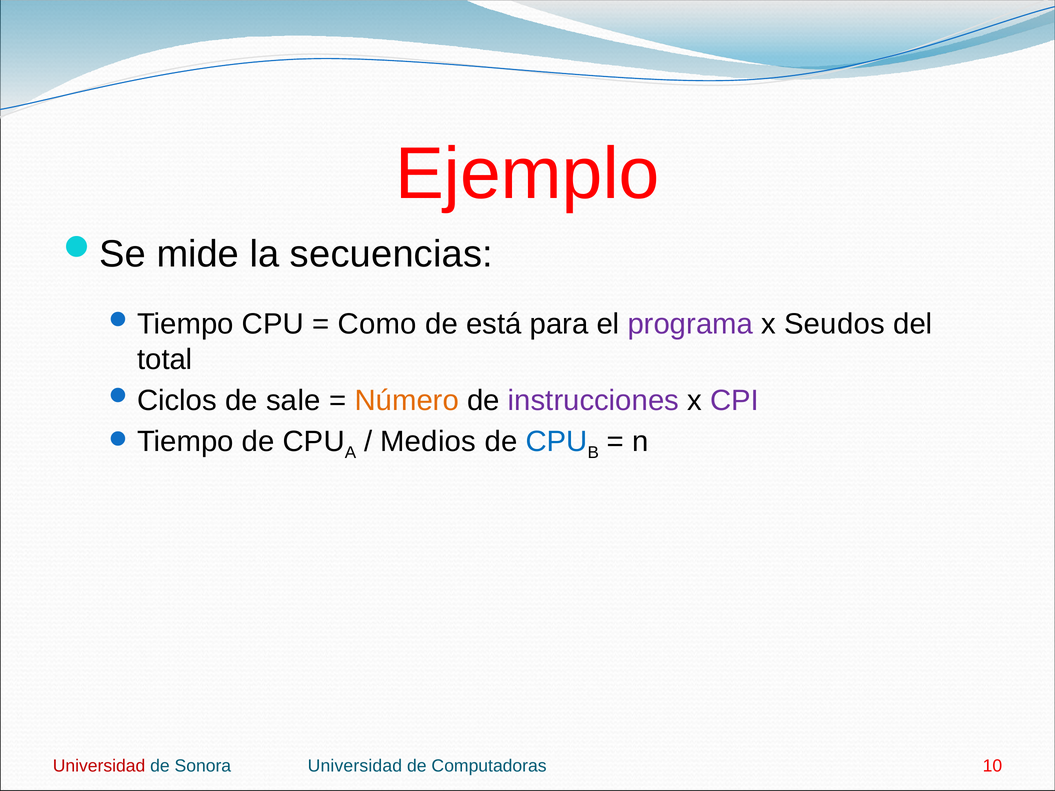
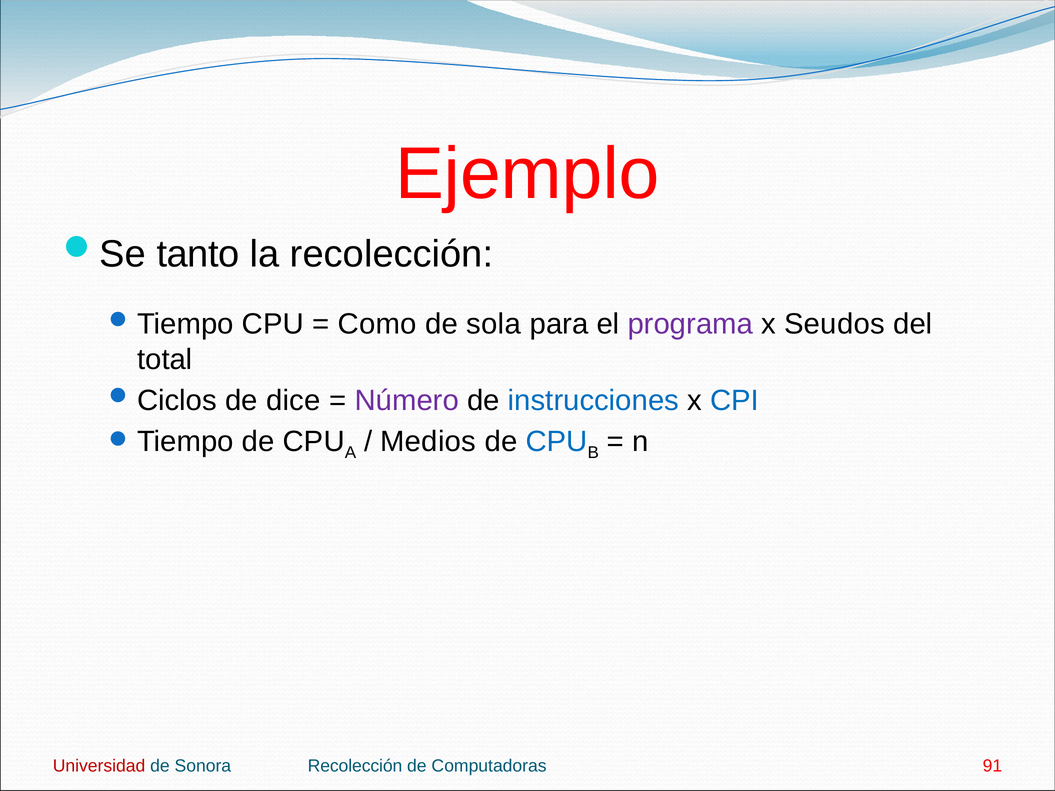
mide: mide -> tanto
la secuencias: secuencias -> recolección
está: está -> sola
sale: sale -> dice
Número colour: orange -> purple
instrucciones colour: purple -> blue
CPI colour: purple -> blue
Sonora Universidad: Universidad -> Recolección
10: 10 -> 91
